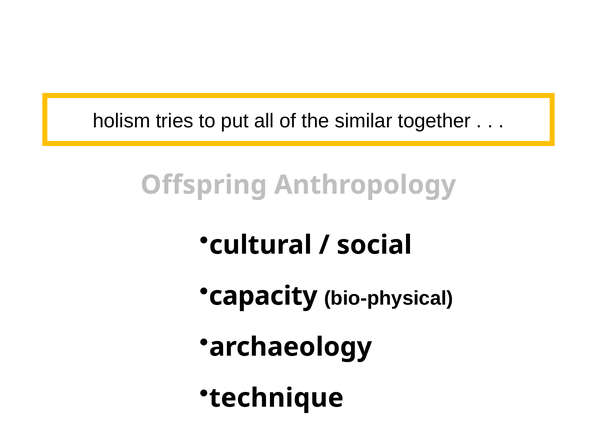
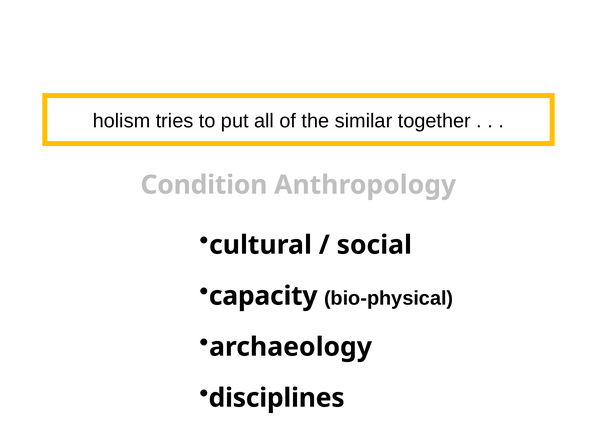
Offspring: Offspring -> Condition
technique: technique -> disciplines
